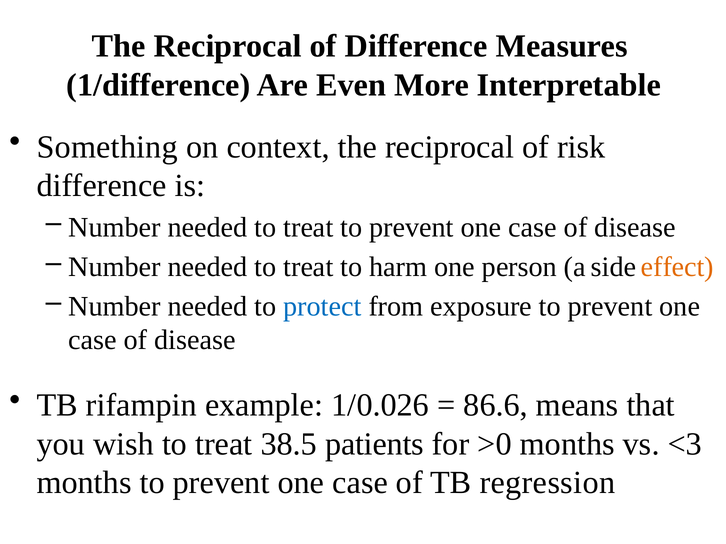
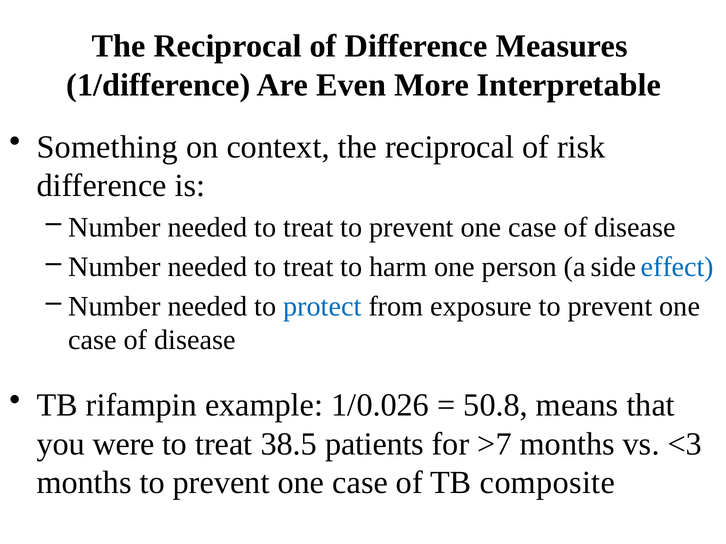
effect colour: orange -> blue
86.6: 86.6 -> 50.8
wish: wish -> were
>0: >0 -> >7
regression: regression -> composite
